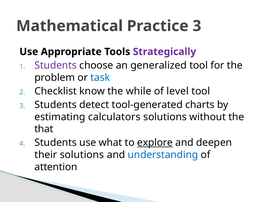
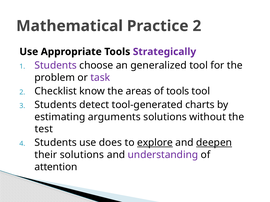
Practice 3: 3 -> 2
task colour: blue -> purple
while: while -> areas
of level: level -> tools
calculators: calculators -> arguments
that: that -> test
what: what -> does
deepen underline: none -> present
understanding colour: blue -> purple
